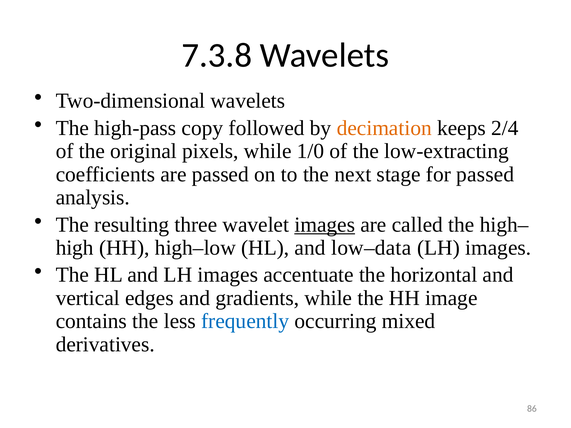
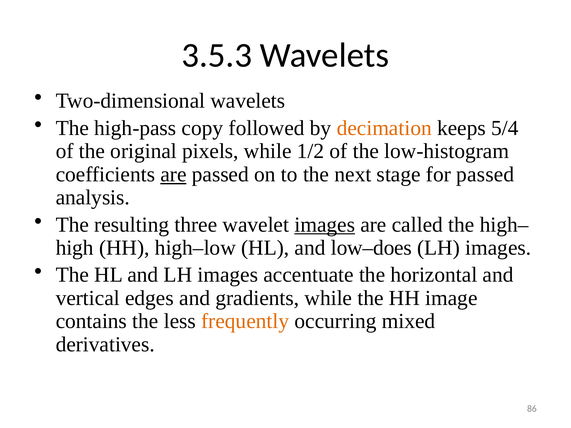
7.3.8: 7.3.8 -> 3.5.3
2/4: 2/4 -> 5/4
1/0: 1/0 -> 1/2
low-extracting: low-extracting -> low-histogram
are at (173, 174) underline: none -> present
low–data: low–data -> low–does
frequently colour: blue -> orange
